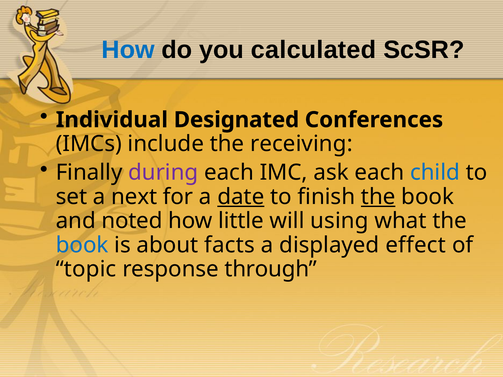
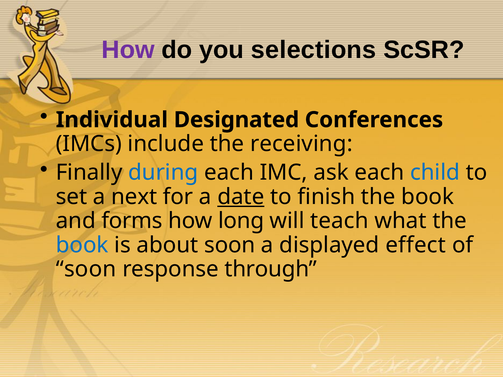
How at (128, 50) colour: blue -> purple
calculated: calculated -> selections
during colour: purple -> blue
the at (378, 197) underline: present -> none
noted: noted -> forms
little: little -> long
using: using -> teach
about facts: facts -> soon
topic at (86, 269): topic -> soon
